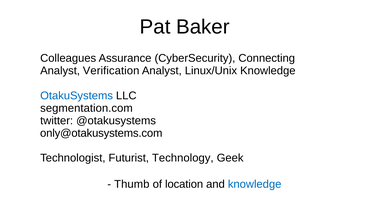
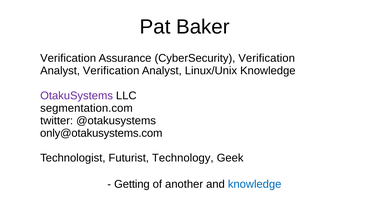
Colleagues at (68, 58): Colleagues -> Verification
CyberSecurity Connecting: Connecting -> Verification
OtakuSystems colour: blue -> purple
Thumb: Thumb -> Getting
location: location -> another
